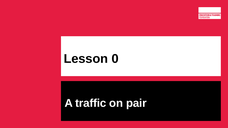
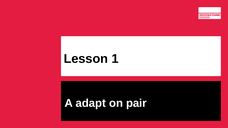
0: 0 -> 1
traffic: traffic -> adapt
